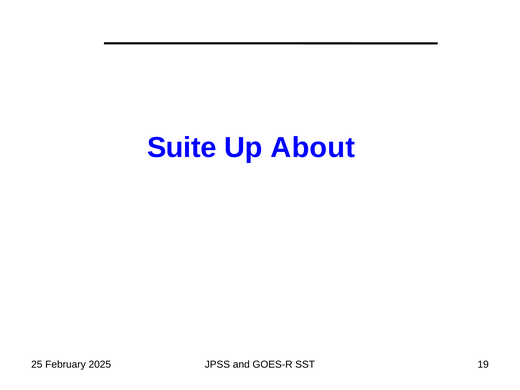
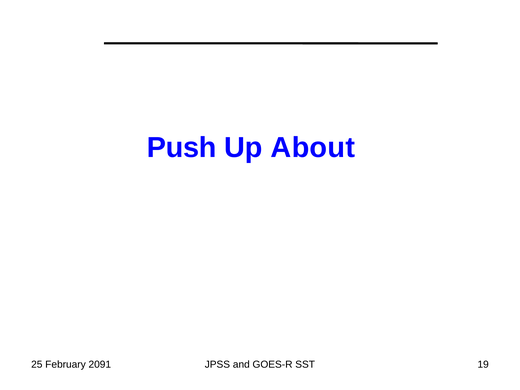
Suite: Suite -> Push
2025: 2025 -> 2091
